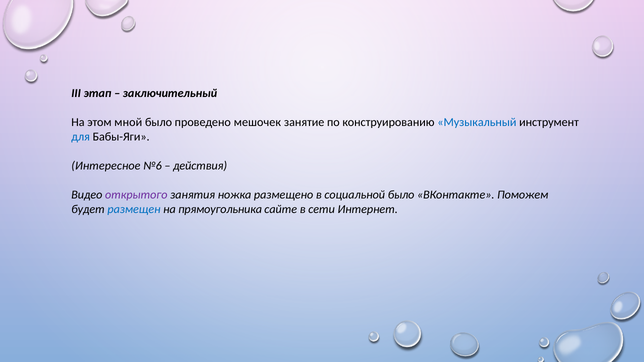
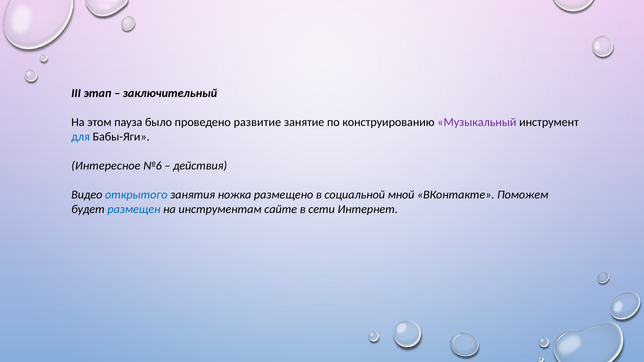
мной: мной -> пауза
мешочек: мешочек -> развитие
Музыкальный colour: blue -> purple
открытого colour: purple -> blue
социальной было: было -> мной
прямоугольника: прямоугольника -> инструментам
